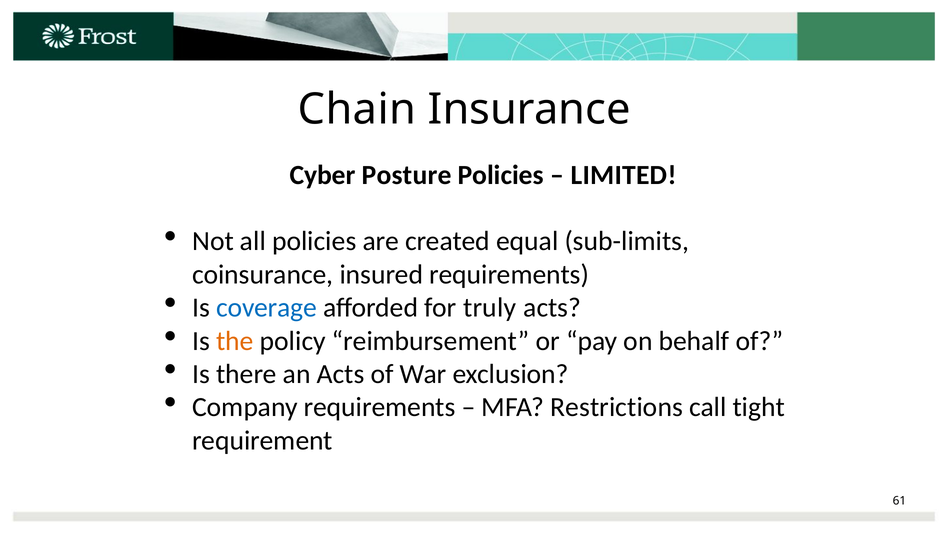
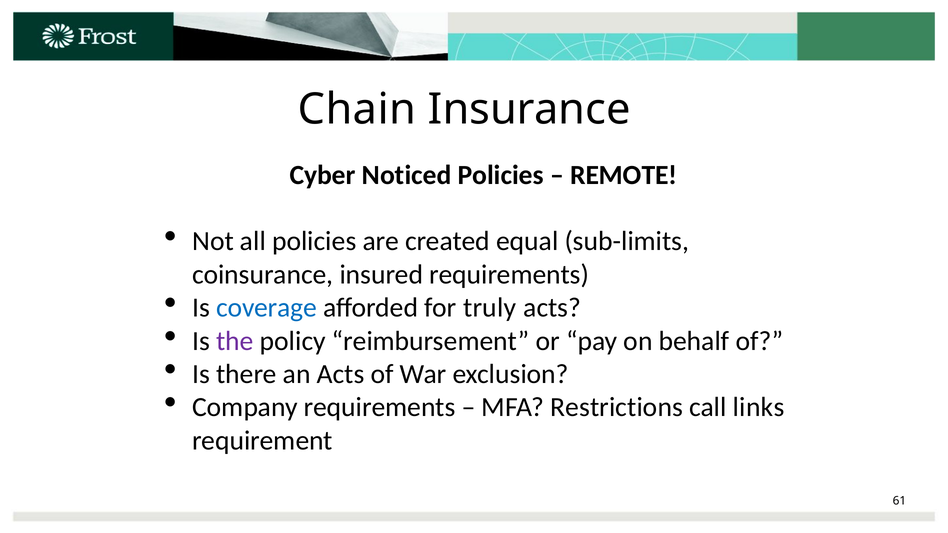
Posture: Posture -> Noticed
LIMITED: LIMITED -> REMOTE
the colour: orange -> purple
tight: tight -> links
